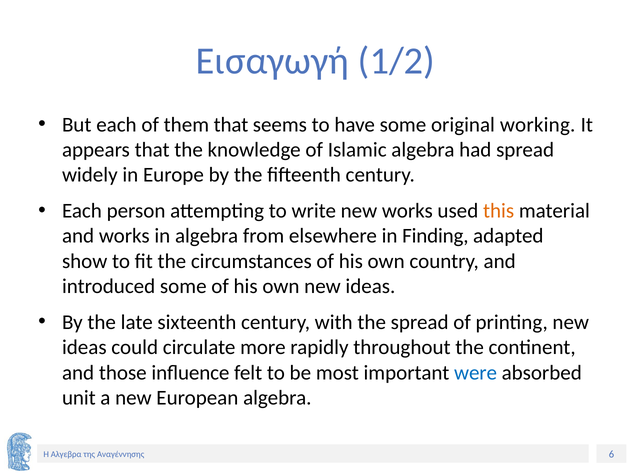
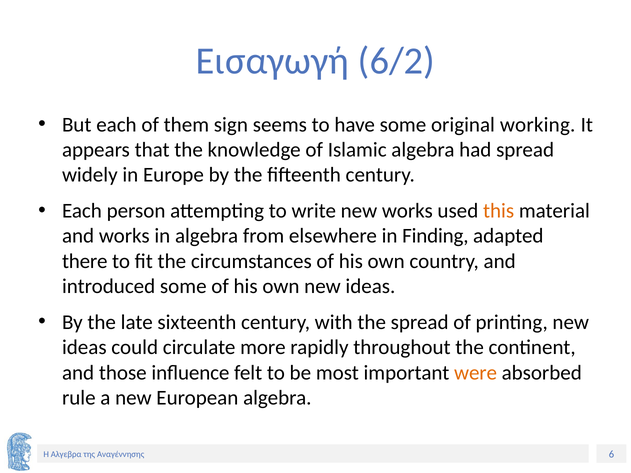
1/2: 1/2 -> 6/2
them that: that -> sign
show: show -> there
were colour: blue -> orange
unit: unit -> rule
